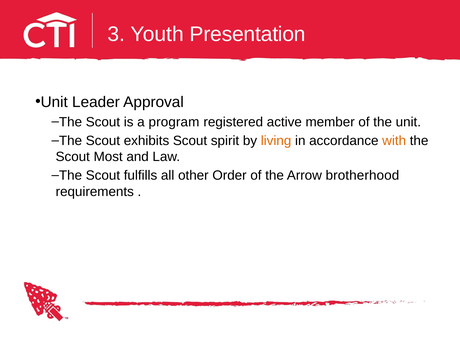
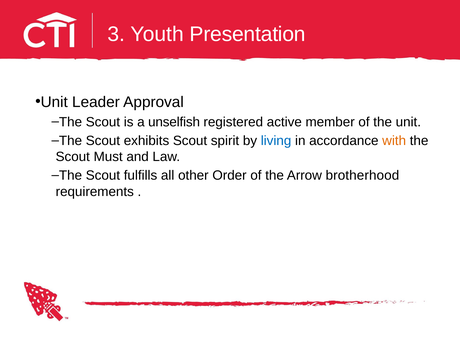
program: program -> unselfish
living colour: orange -> blue
Most: Most -> Must
